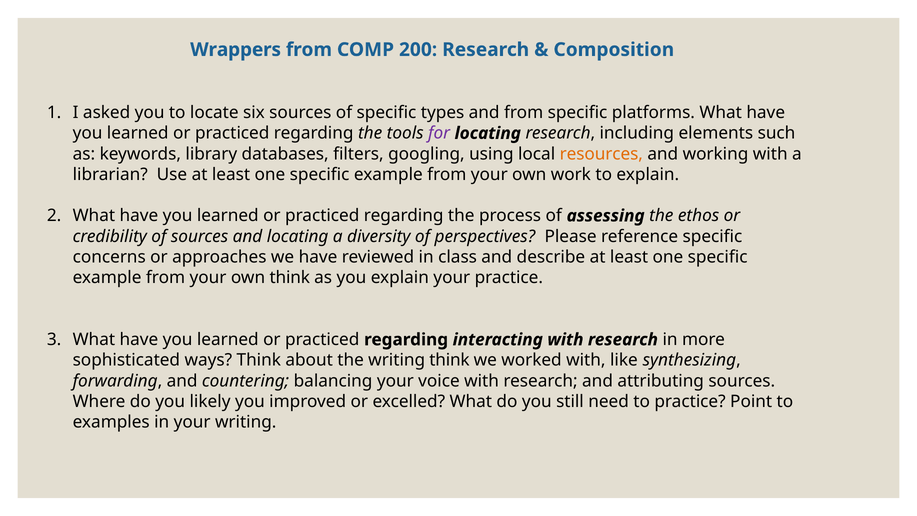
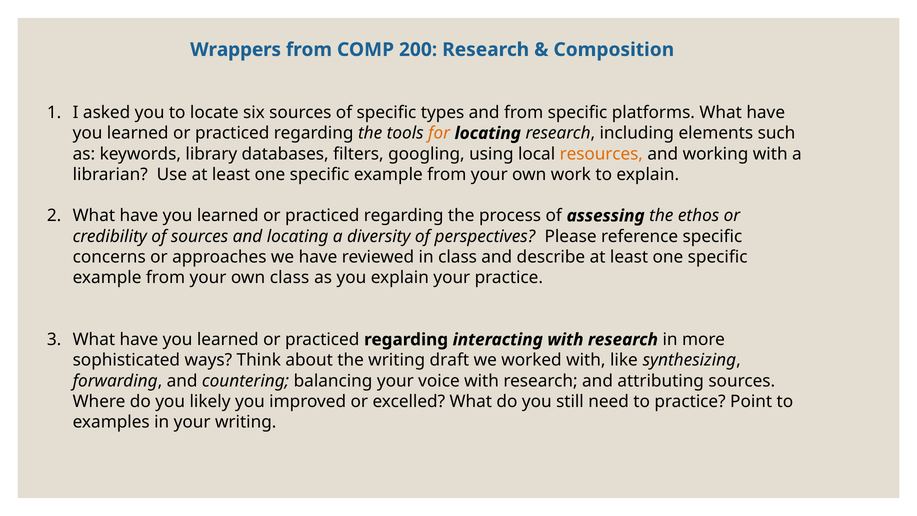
for colour: purple -> orange
own think: think -> class
writing think: think -> draft
